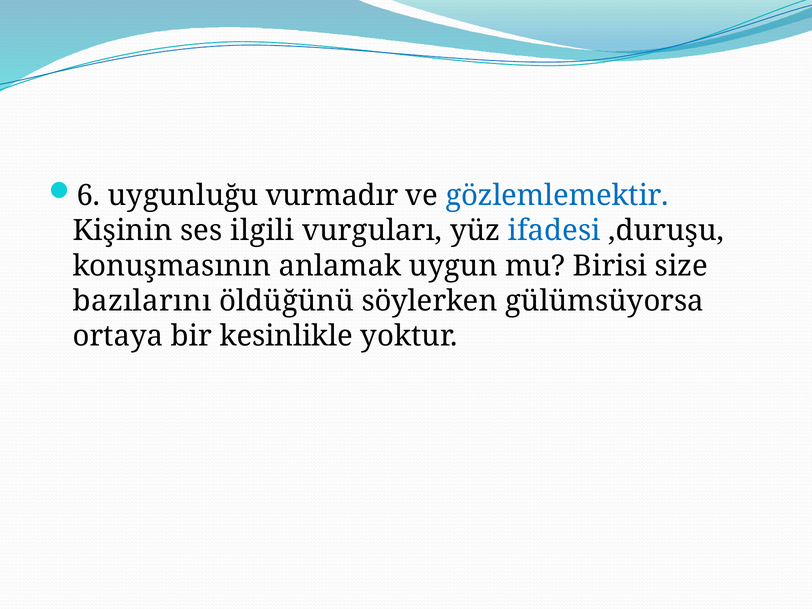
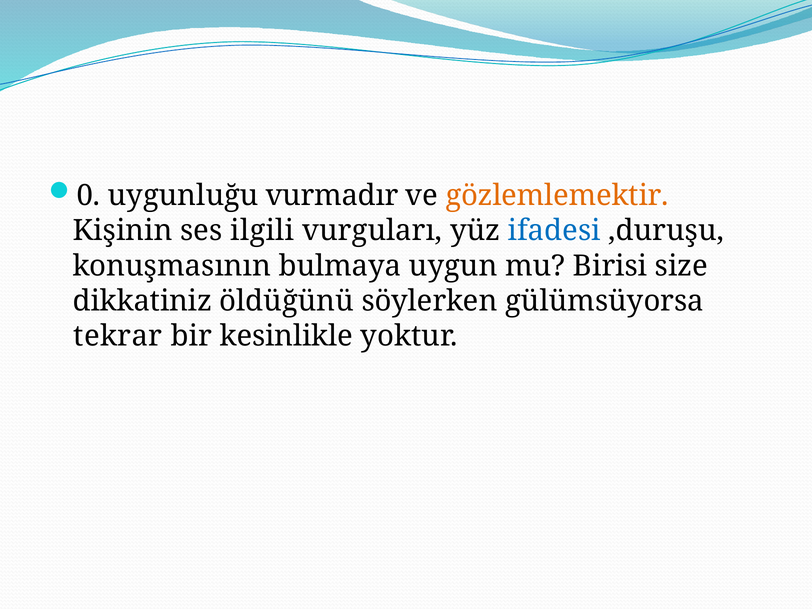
6: 6 -> 0
gözlemlemektir colour: blue -> orange
anlamak: anlamak -> bulmaya
bazılarını: bazılarını -> dikkatiniz
ortaya: ortaya -> tekrar
